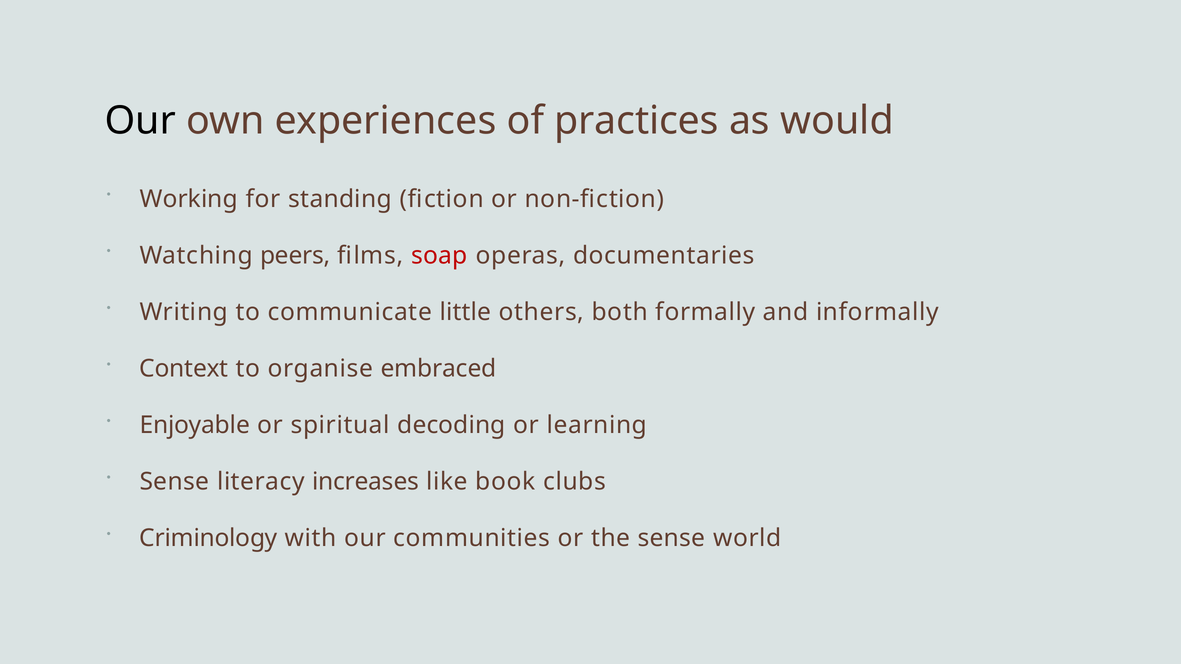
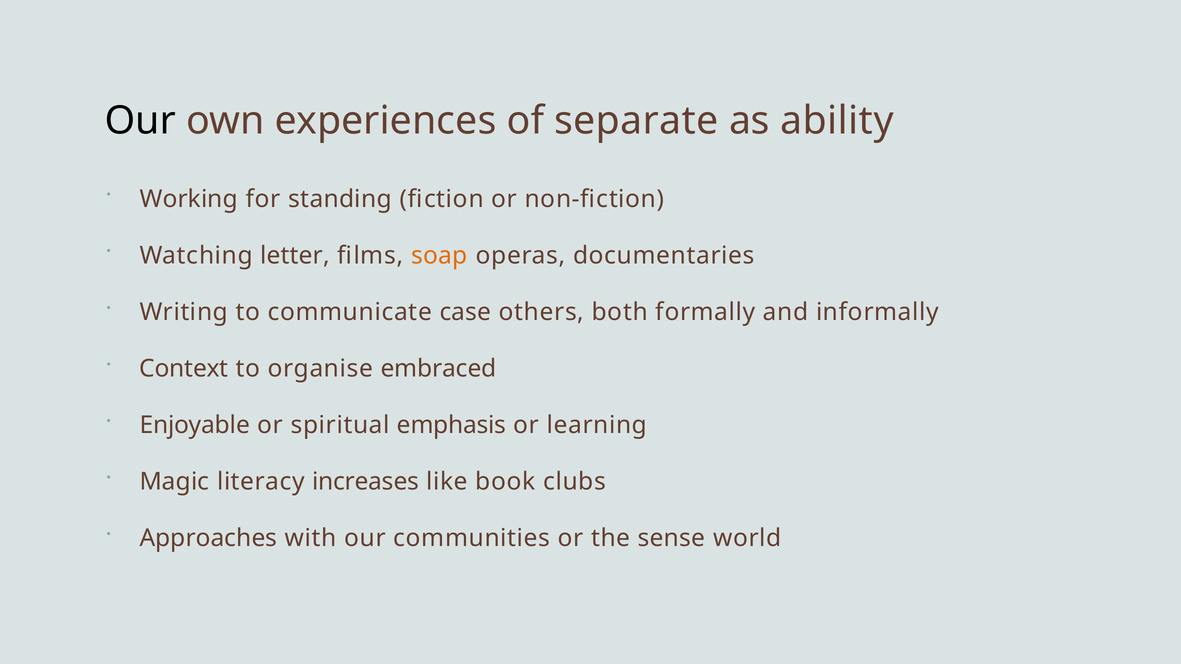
practices: practices -> separate
would: would -> ability
peers: peers -> letter
soap colour: red -> orange
little: little -> case
decoding: decoding -> emphasis
Sense at (174, 482): Sense -> Magic
Criminology: Criminology -> Approaches
